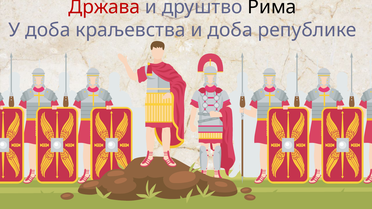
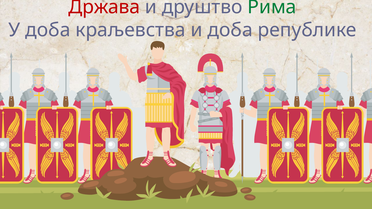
Рима colour: black -> green
